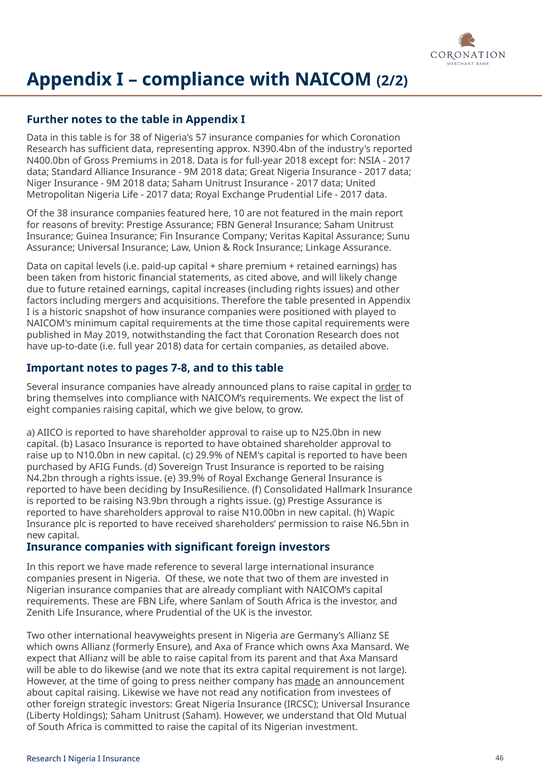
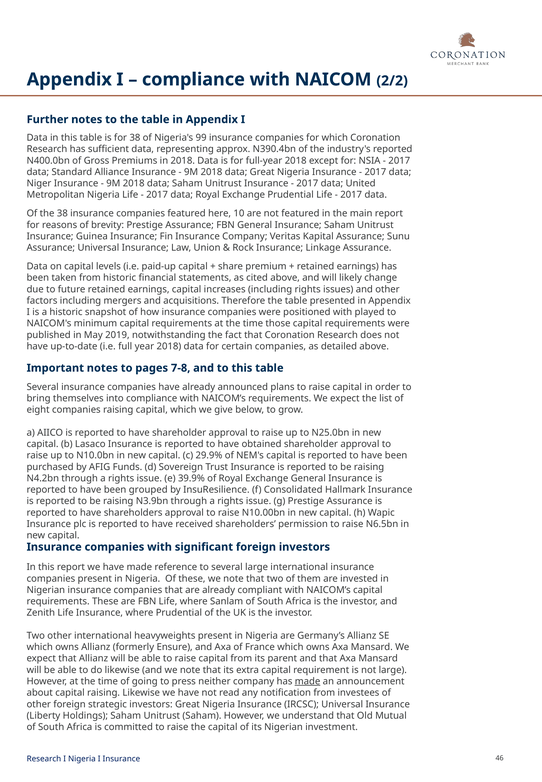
57: 57 -> 99
order underline: present -> none
deciding: deciding -> grouped
